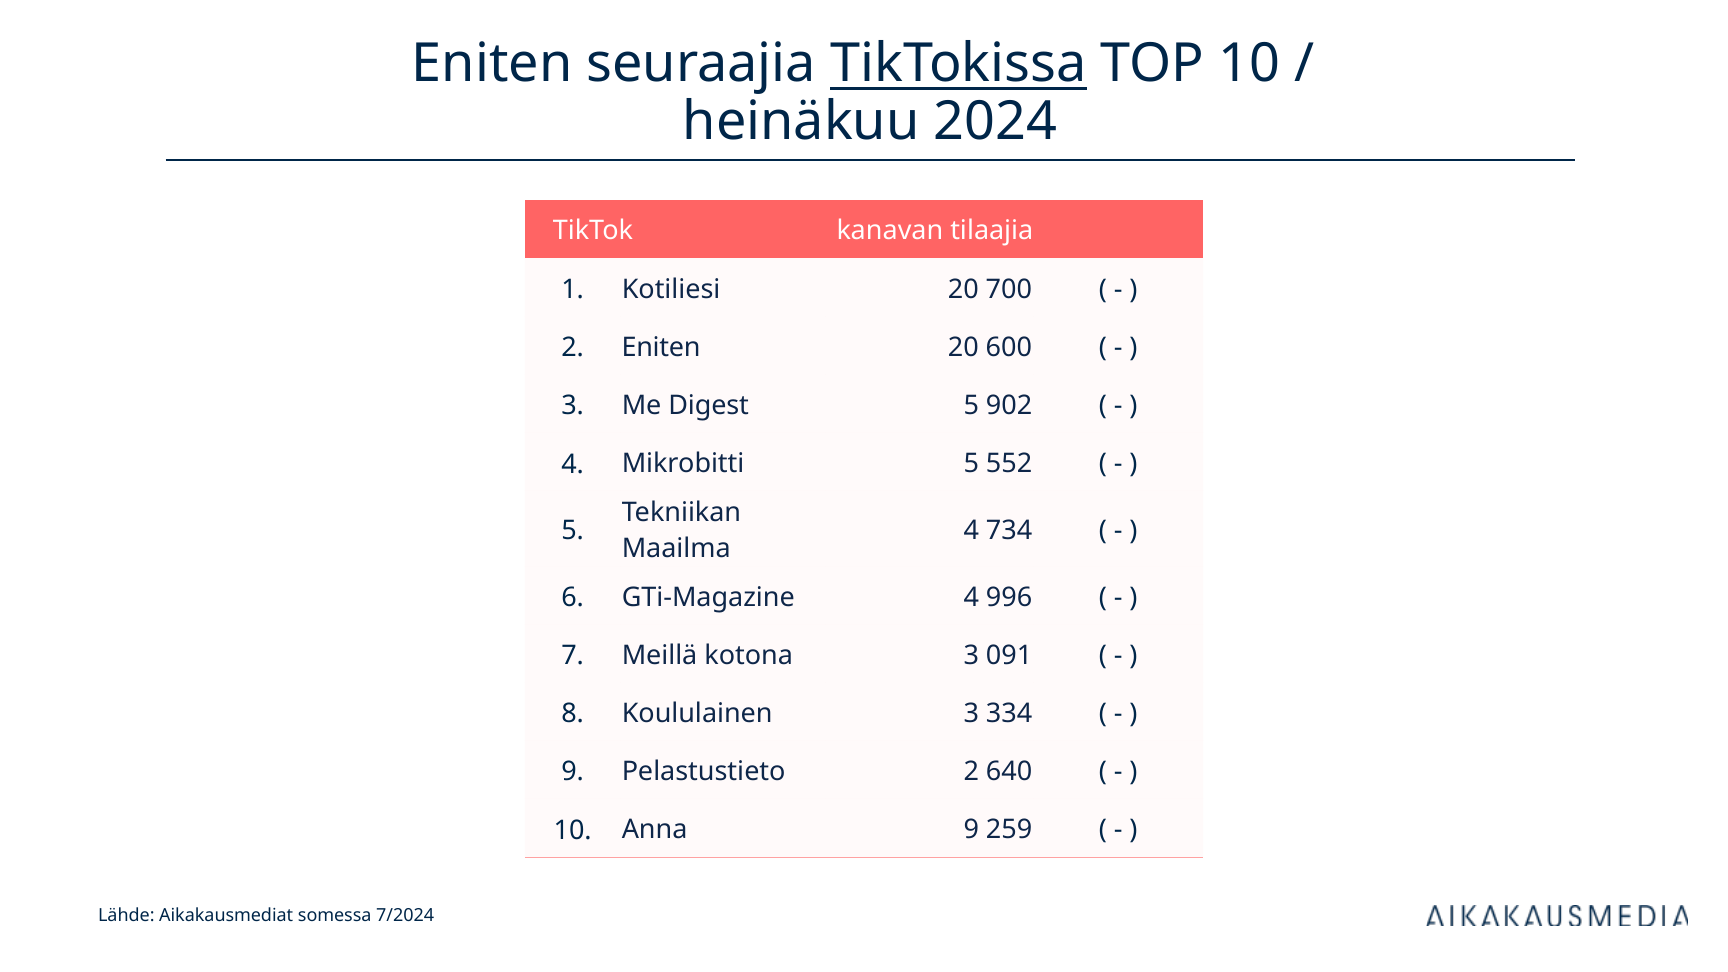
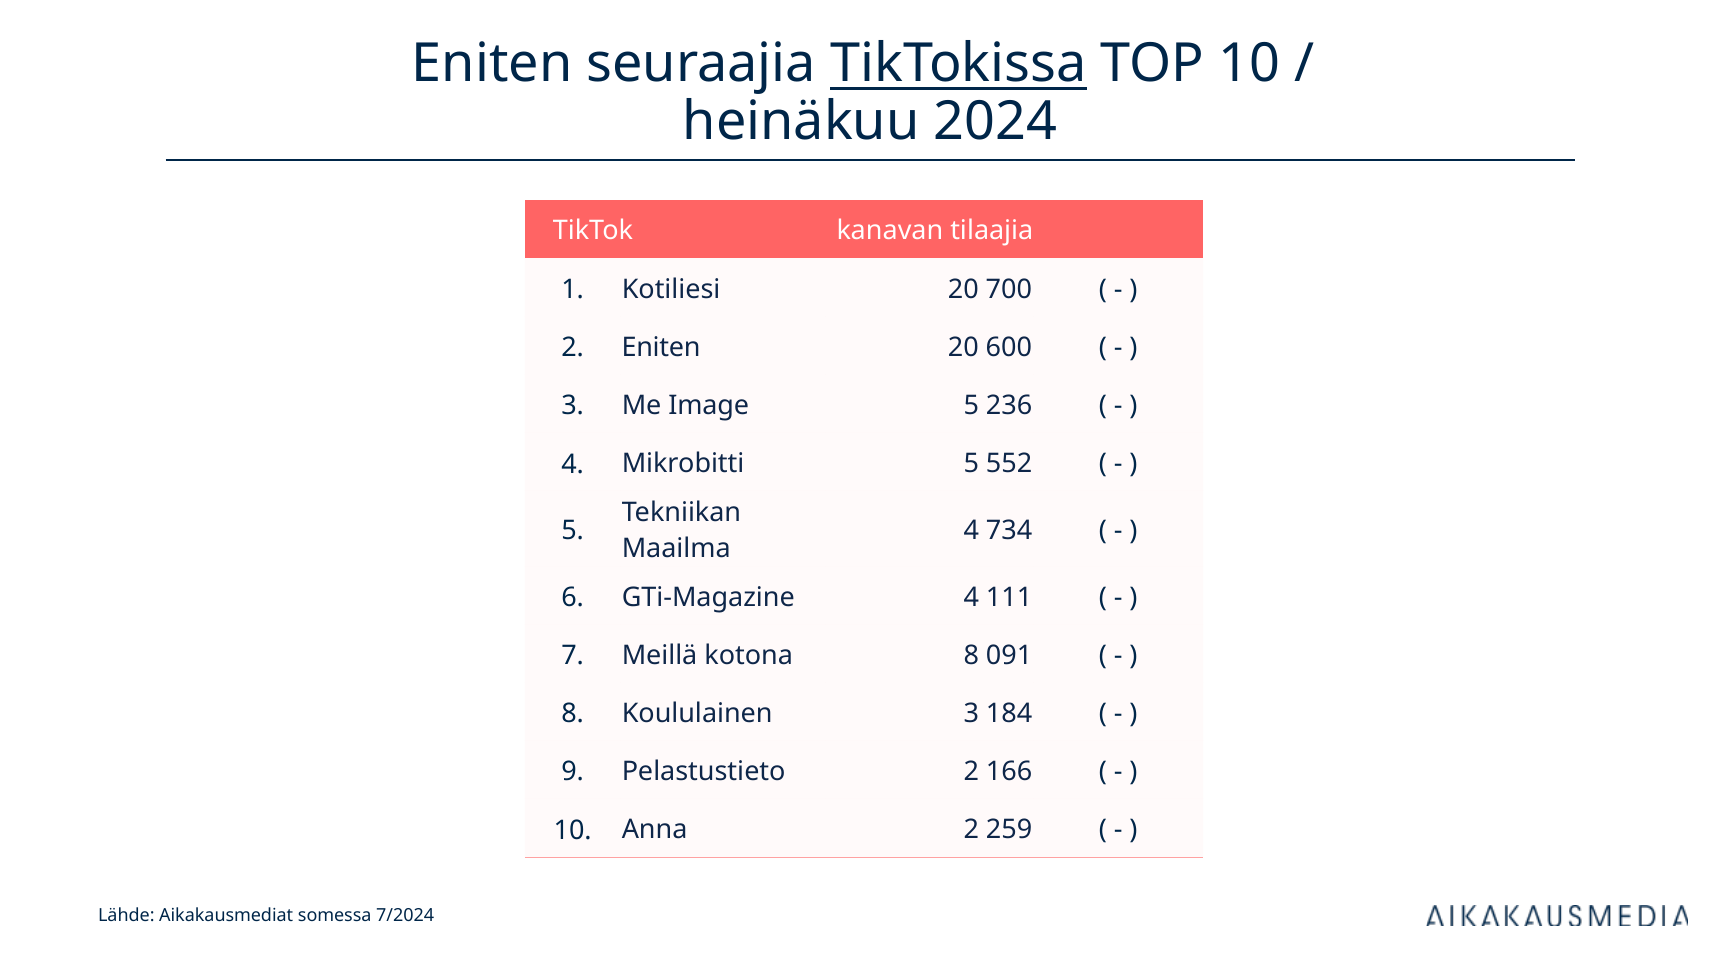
Digest: Digest -> Image
902: 902 -> 236
996: 996 -> 111
kotona 3: 3 -> 8
334: 334 -> 184
640: 640 -> 166
Anna 9: 9 -> 2
